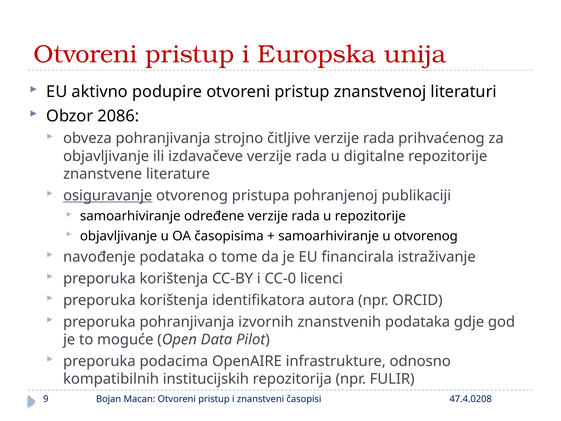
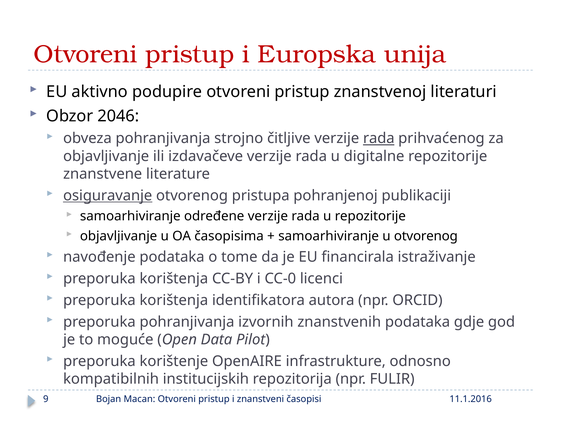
2086: 2086 -> 2046
rada at (379, 138) underline: none -> present
podacima: podacima -> korištenje
47.4.0208: 47.4.0208 -> 11.1.2016
